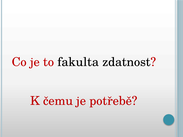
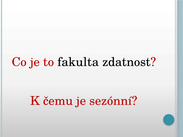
potřebě: potřebě -> sezónní
